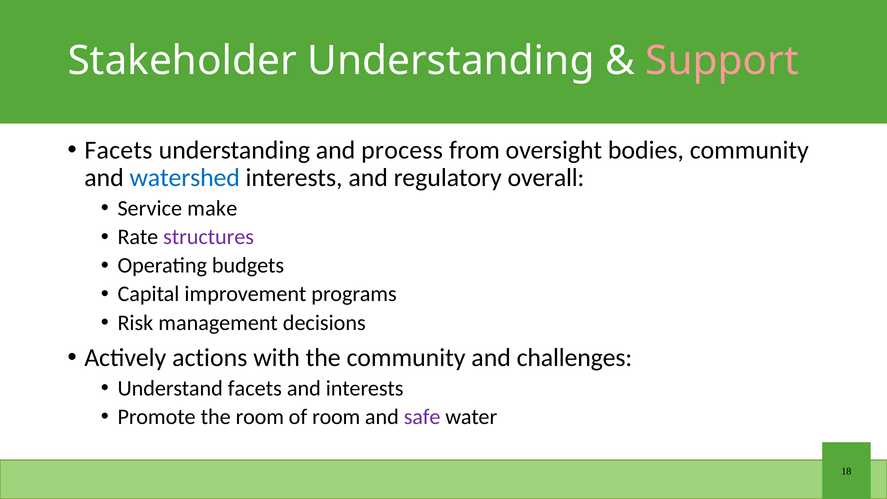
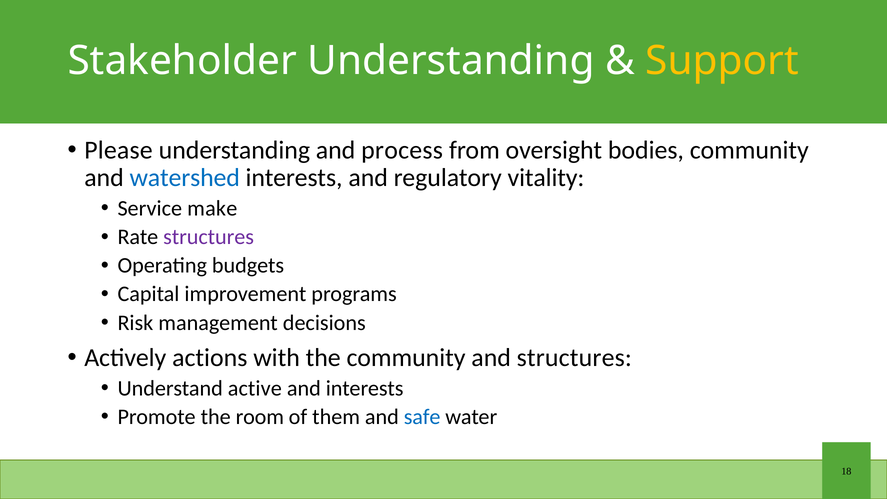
Support colour: pink -> yellow
Facets at (118, 150): Facets -> Please
overall: overall -> vitality
and challenges: challenges -> structures
Understand facets: facets -> active
of room: room -> them
safe colour: purple -> blue
